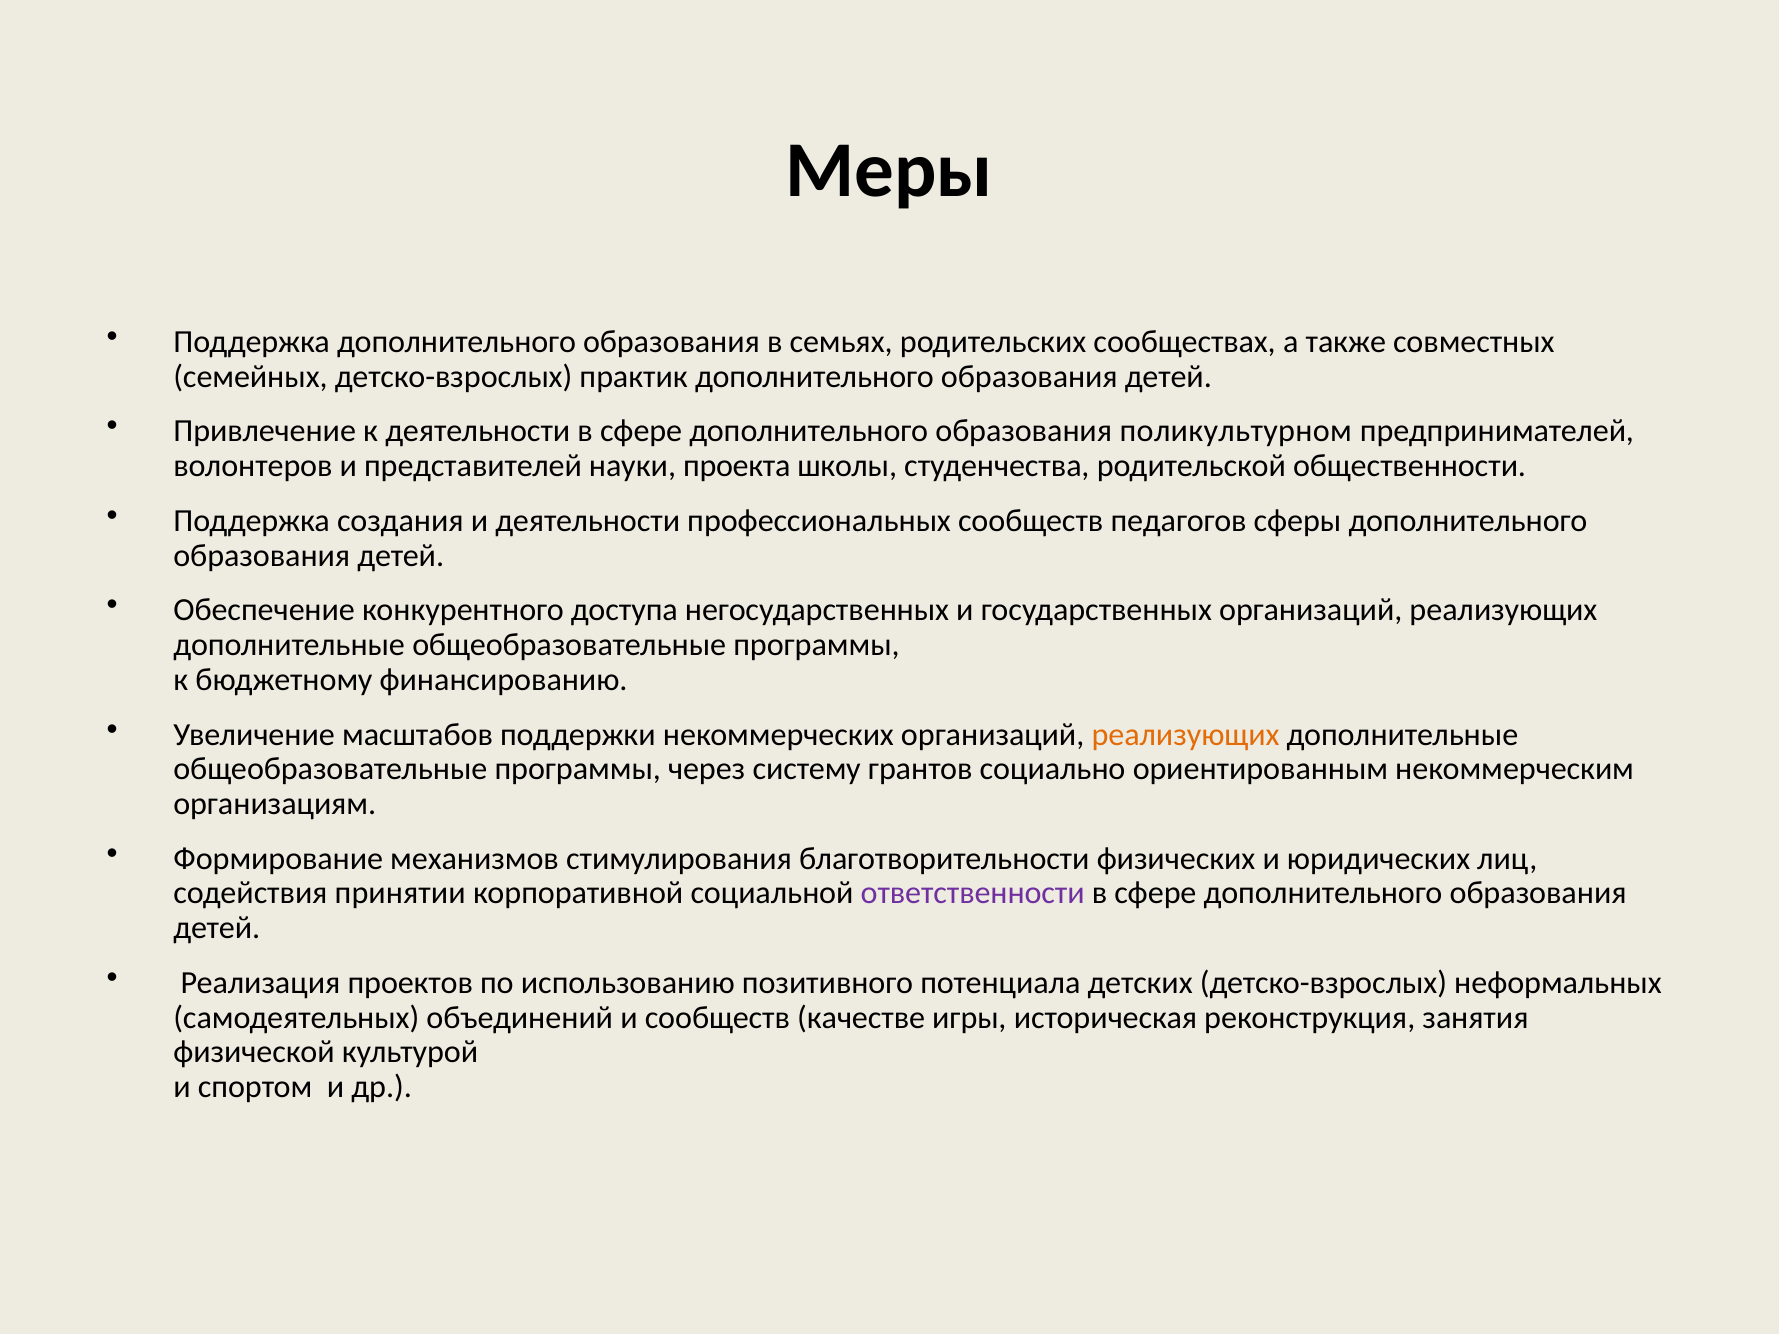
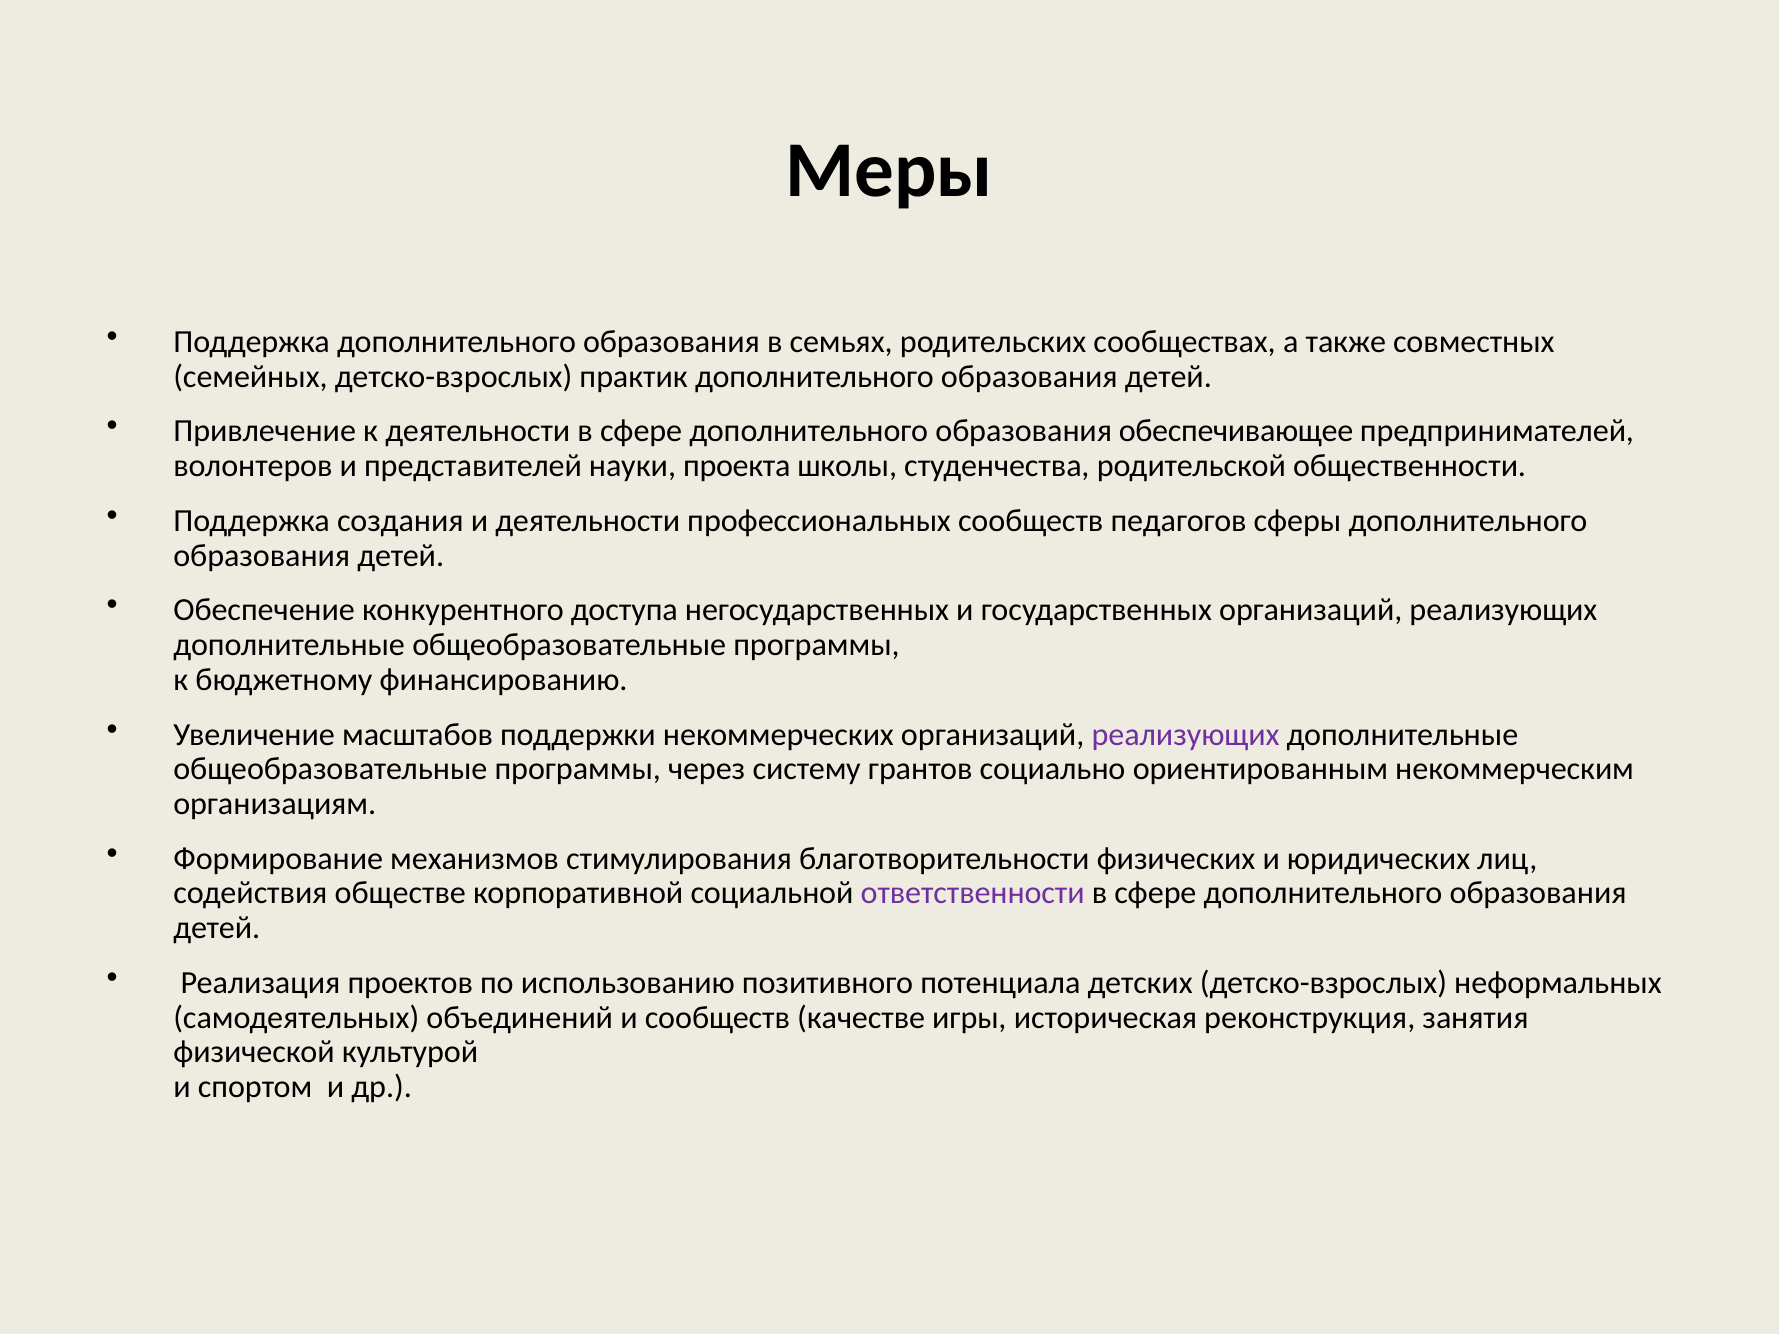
поликультурном: поликультурном -> обеспечивающее
реализующих at (1186, 735) colour: orange -> purple
принятии: принятии -> обществе
